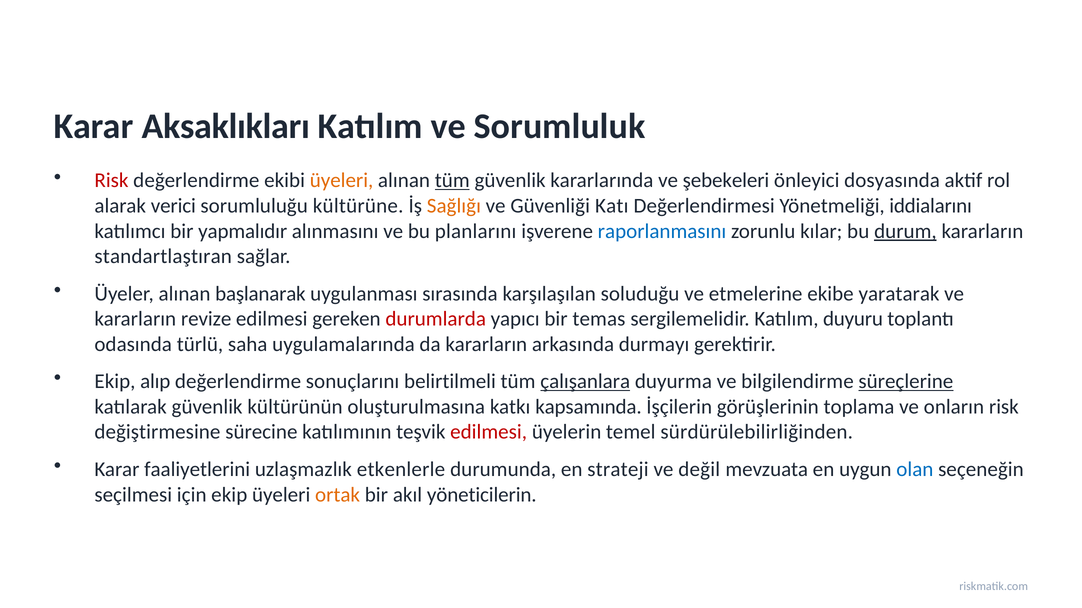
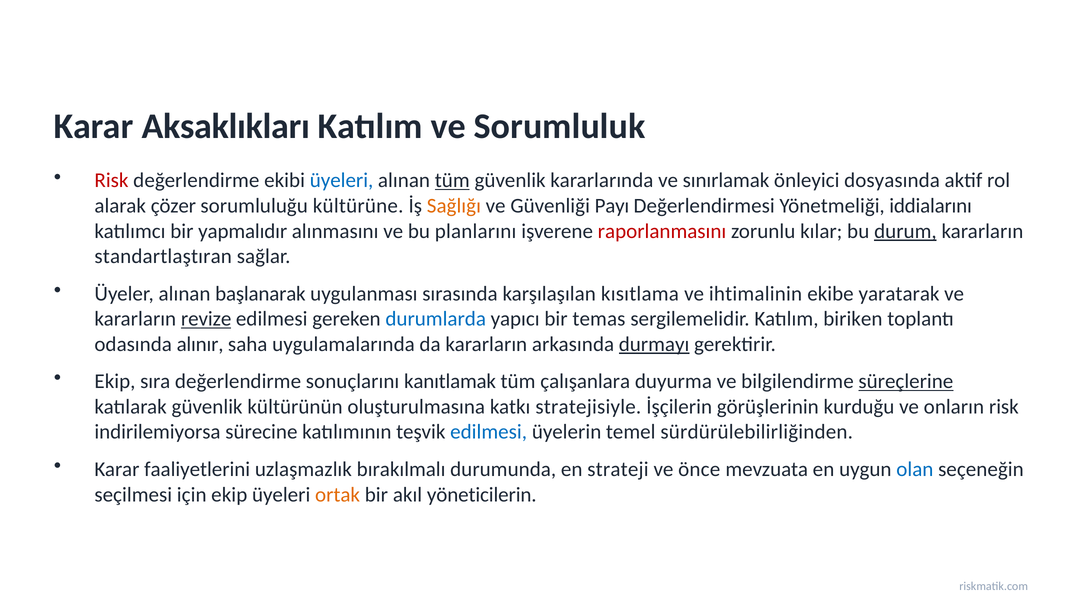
üyeleri at (342, 181) colour: orange -> blue
şebekeleri: şebekeleri -> sınırlamak
verici: verici -> çözer
Katı: Katı -> Payı
raporlanmasını colour: blue -> red
soluduğu: soluduğu -> kısıtlama
etmelerine: etmelerine -> ihtimalinin
revize underline: none -> present
durumlarda colour: red -> blue
duyuru: duyuru -> biriken
türlü: türlü -> alınır
durmayı underline: none -> present
alıp: alıp -> sıra
belirtilmeli: belirtilmeli -> kanıtlamak
çalışanlara underline: present -> none
kapsamında: kapsamında -> stratejisiyle
toplama: toplama -> kurduğu
değiştirmesine: değiştirmesine -> indirilemiyorsa
edilmesi at (489, 433) colour: red -> blue
etkenlerle: etkenlerle -> bırakılmalı
değil: değil -> önce
